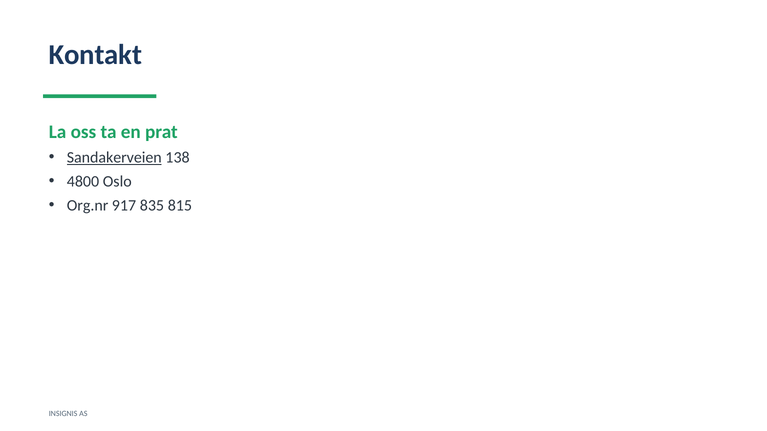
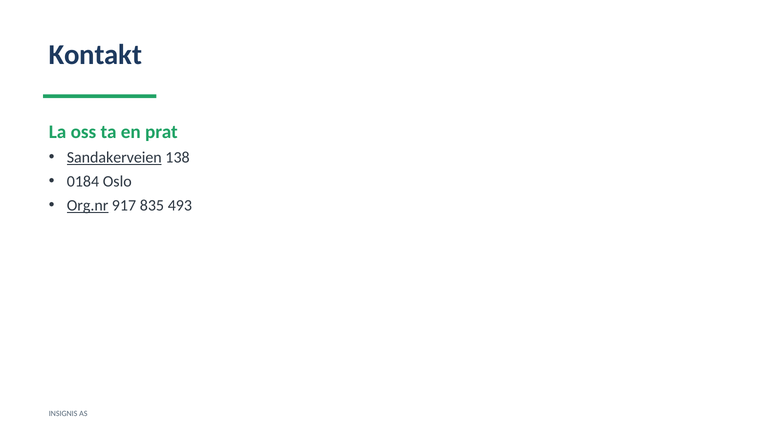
4800: 4800 -> 0184
Org.nr underline: none -> present
815: 815 -> 493
